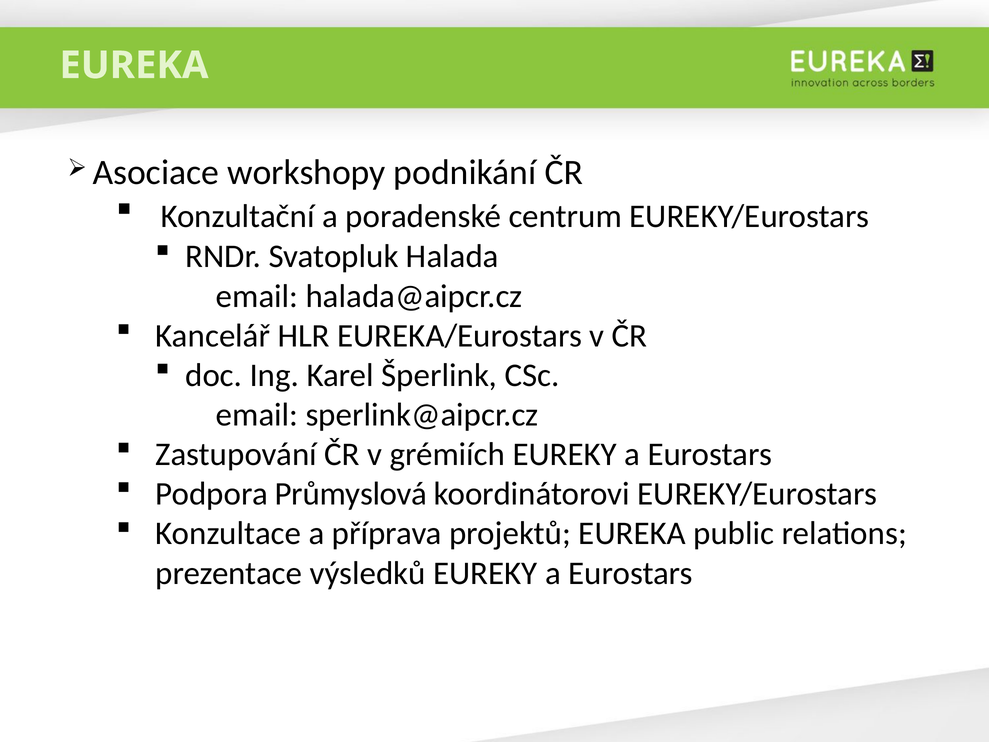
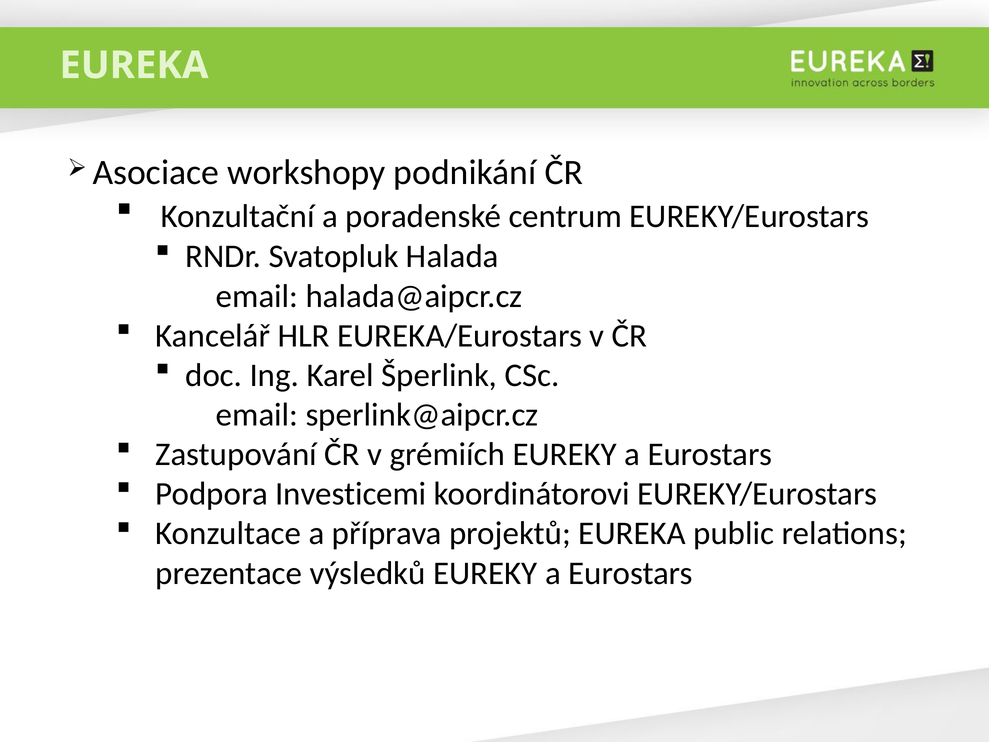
Průmyslová: Průmyslová -> Investicemi
